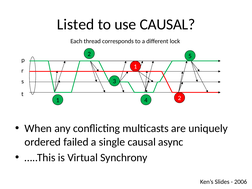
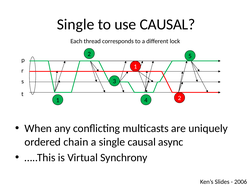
Listed at (76, 24): Listed -> Single
failed: failed -> chain
